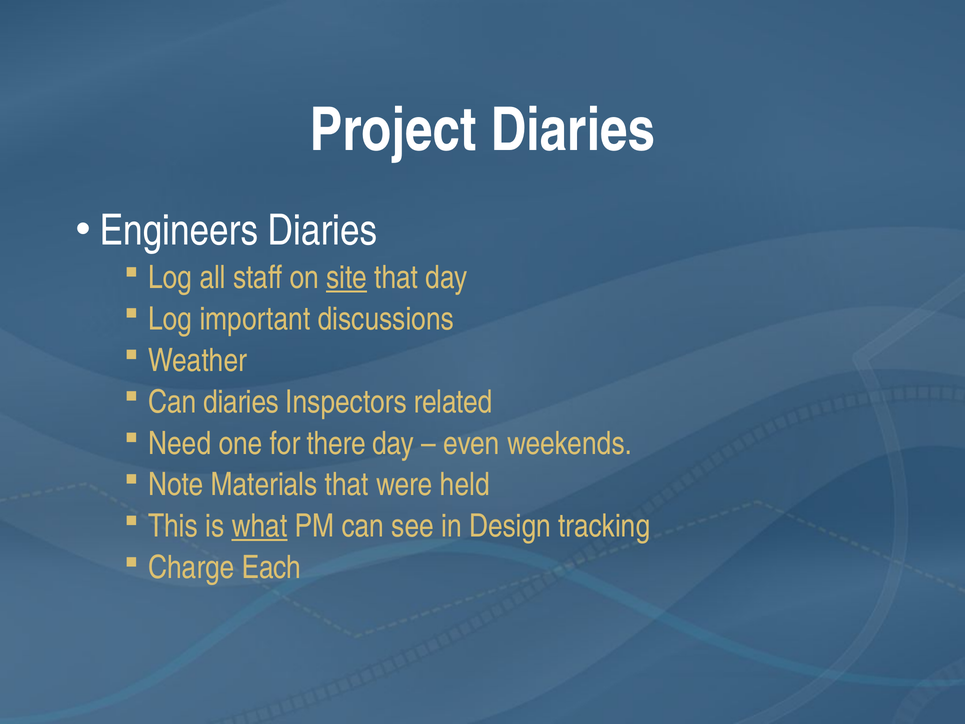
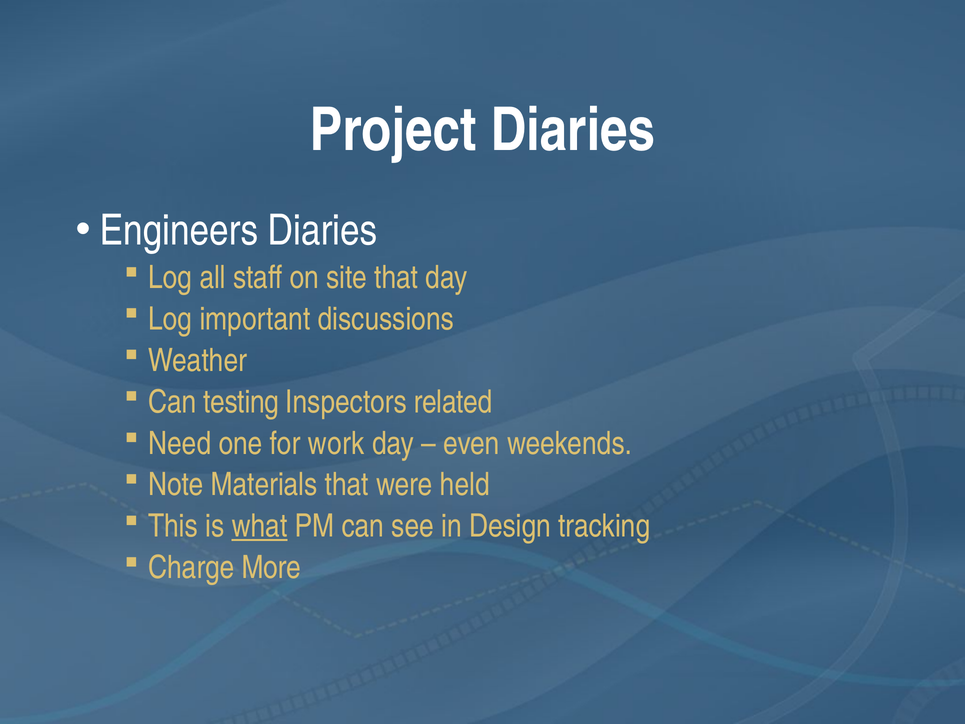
site underline: present -> none
Can diaries: diaries -> testing
there: there -> work
Each: Each -> More
